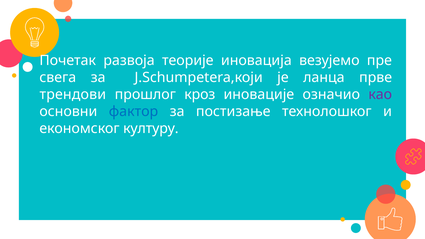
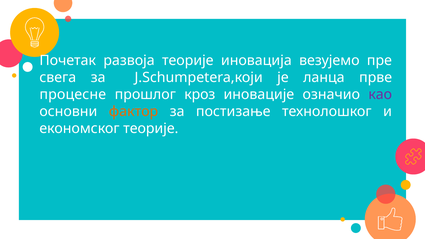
трендови: трендови -> процесне
фактор colour: blue -> orange
економског културу: културу -> теорије
